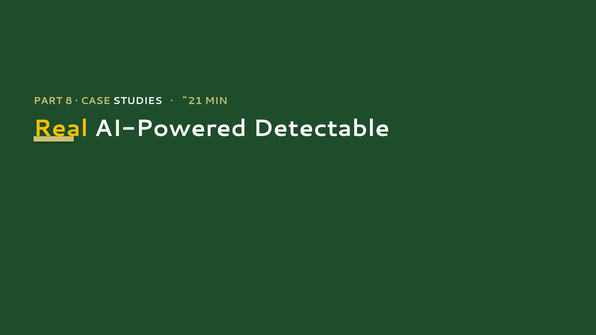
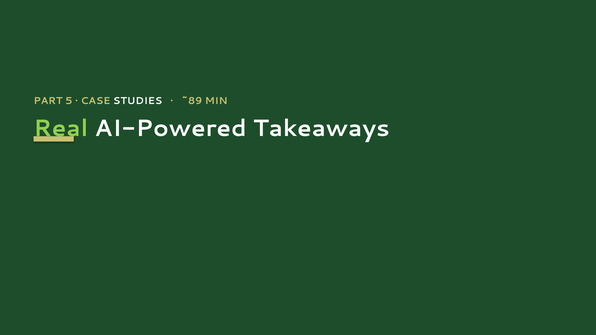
8: 8 -> 5
~21: ~21 -> ~89
Real colour: yellow -> light green
Detectable: Detectable -> Takeaways
